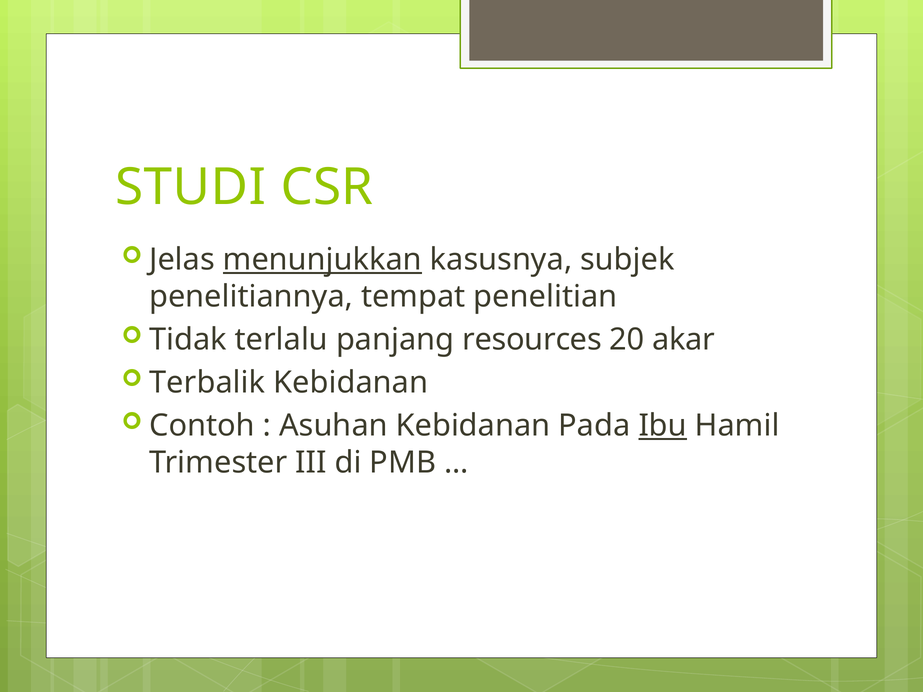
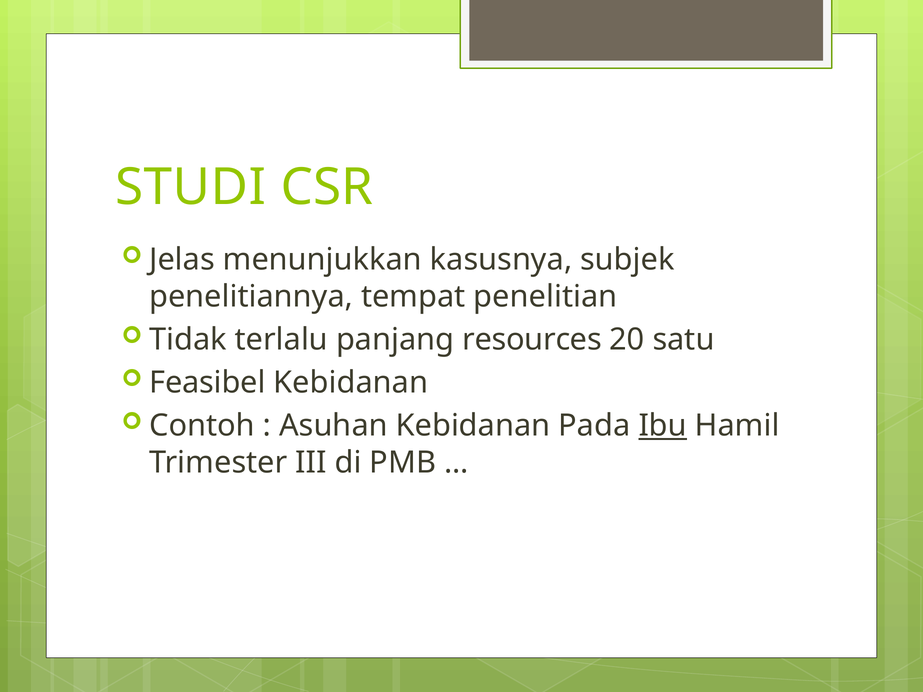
menunjukkan underline: present -> none
akar: akar -> satu
Terbalik: Terbalik -> Feasibel
